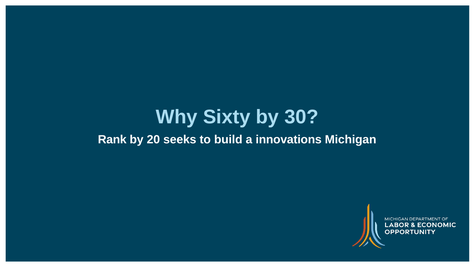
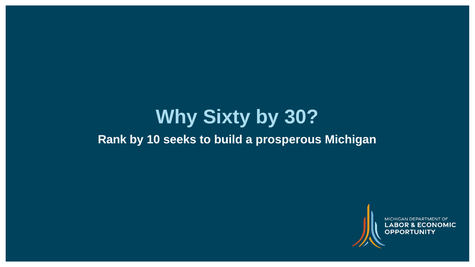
20: 20 -> 10
innovations: innovations -> prosperous
